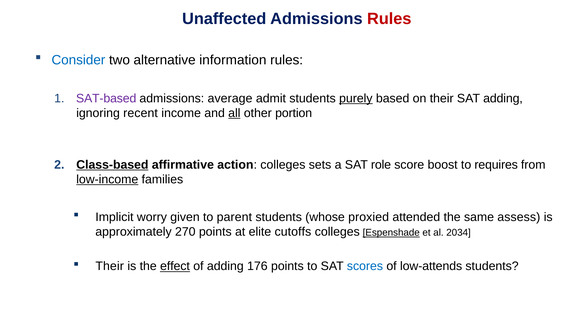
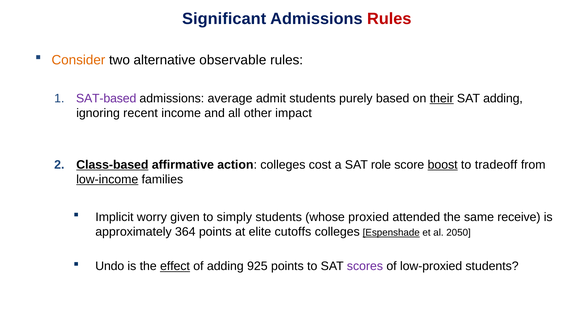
Unaffected: Unaffected -> Significant
Consider colour: blue -> orange
information: information -> observable
purely underline: present -> none
their at (442, 98) underline: none -> present
all underline: present -> none
portion: portion -> impact
sets: sets -> cost
boost underline: none -> present
requires: requires -> tradeoff
parent: parent -> simply
assess: assess -> receive
270: 270 -> 364
2034: 2034 -> 2050
Their at (110, 266): Their -> Undo
176: 176 -> 925
scores colour: blue -> purple
low-attends: low-attends -> low-proxied
